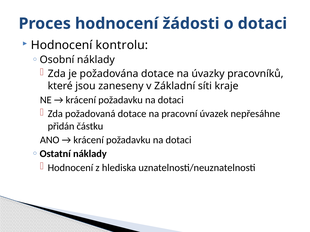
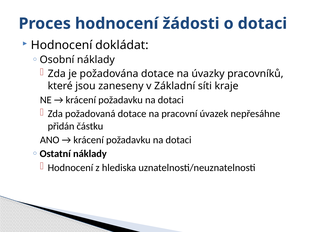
kontrolu: kontrolu -> dokládat
